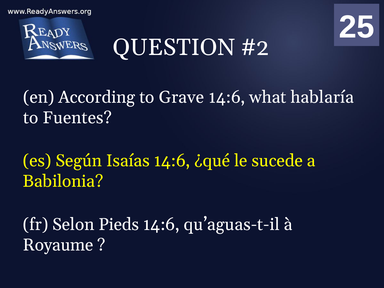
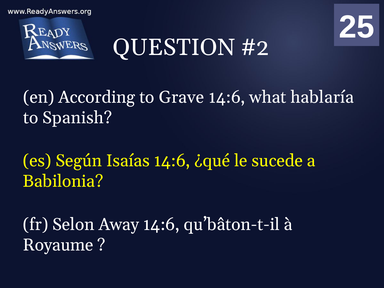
Fuentes: Fuentes -> Spanish
Pieds: Pieds -> Away
qu’aguas-t-il: qu’aguas-t-il -> qu’bâton-t-il
